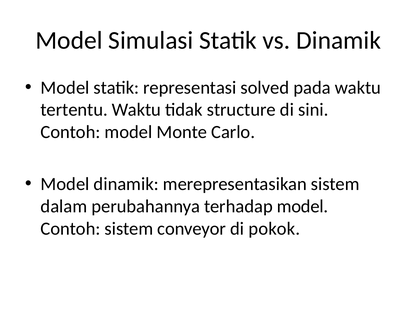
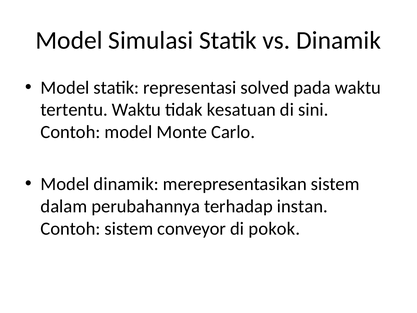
structure: structure -> kesatuan
terhadap model: model -> instan
